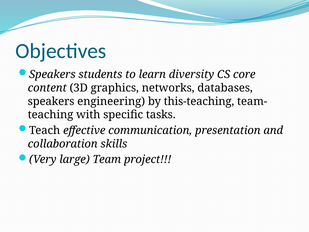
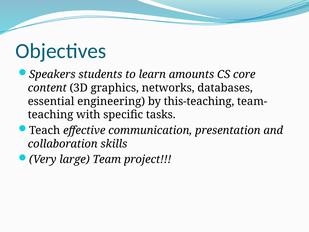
diversity: diversity -> amounts
speakers at (51, 101): speakers -> essential
